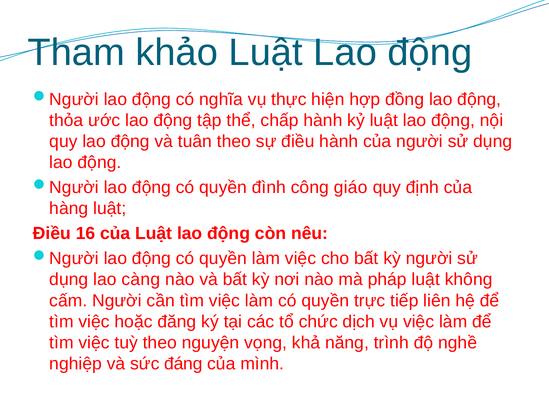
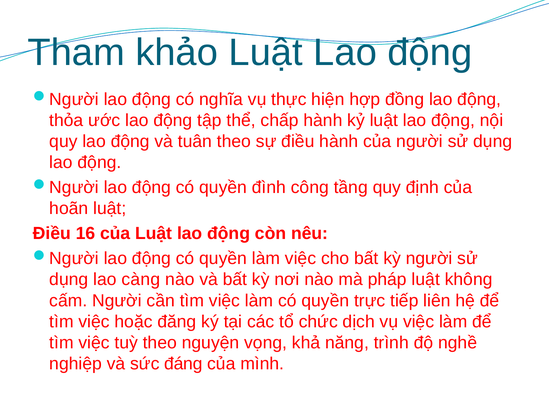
giáo: giáo -> tầng
hàng: hàng -> hoãn
